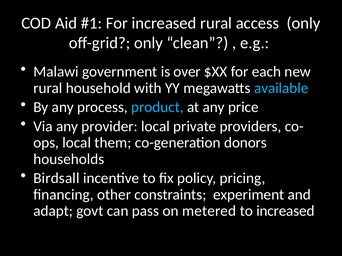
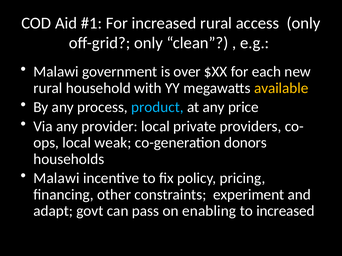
available colour: light blue -> yellow
them: them -> weak
Birdsall at (56, 179): Birdsall -> Malawi
metered: metered -> enabling
